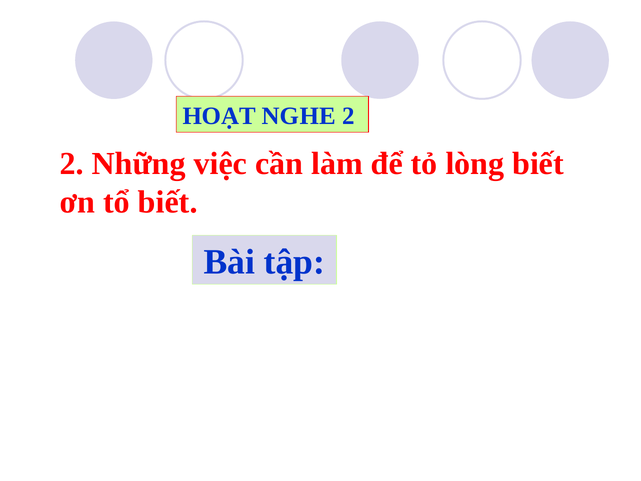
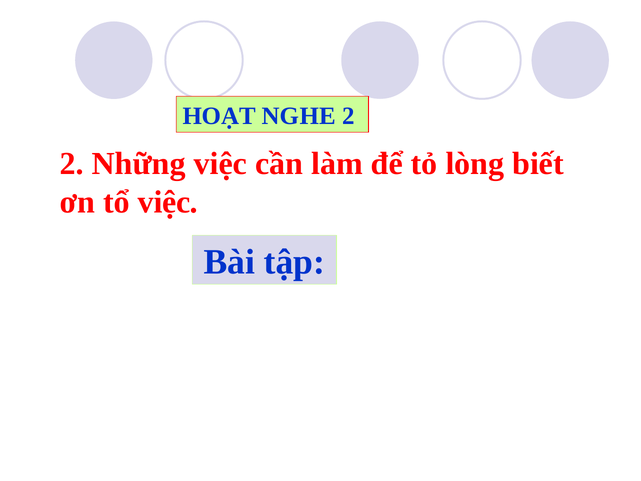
tổ biết: biết -> việc
